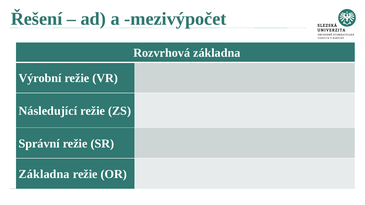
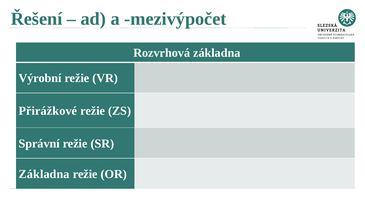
Následující: Následující -> Přirážkové
